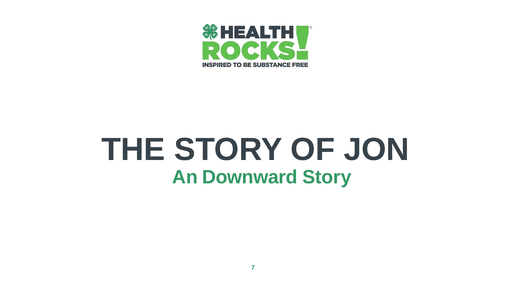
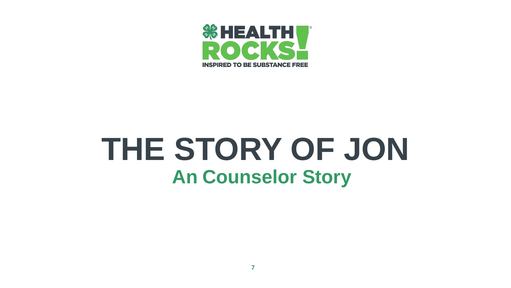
Downward: Downward -> Counselor
